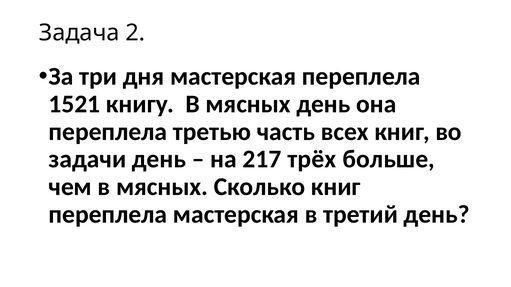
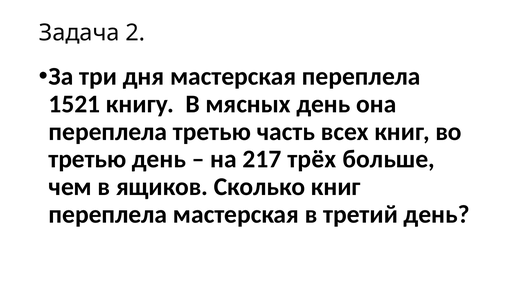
задачи at (87, 159): задачи -> третью
чем в мясных: мясных -> ящиков
